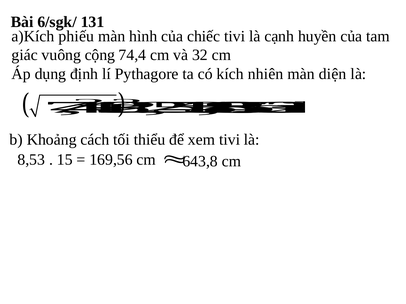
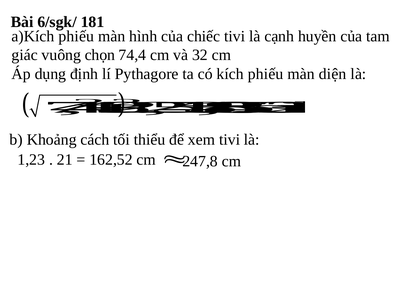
131: 131 -> 181
cộng: cộng -> chọn
kích nhiên: nhiên -> phiếu
8,53: 8,53 -> 1,23
15: 15 -> 21
169,56: 169,56 -> 162,52
643,8: 643,8 -> 247,8
